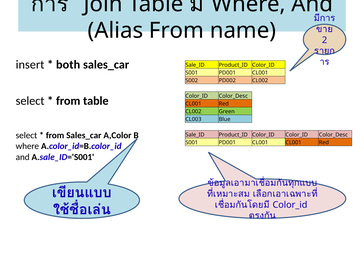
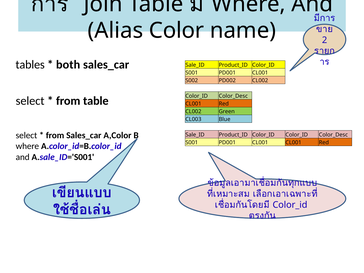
Alias From: From -> Color
insert: insert -> tables
